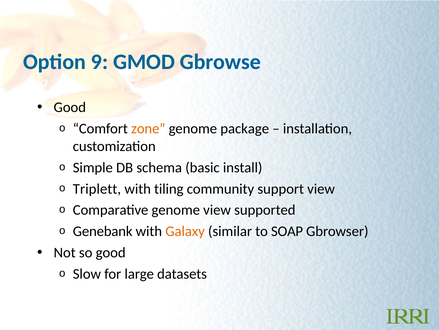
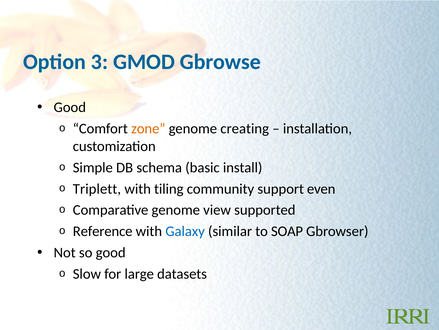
9: 9 -> 3
package: package -> creating
support view: view -> even
Genebank: Genebank -> Reference
Galaxy colour: orange -> blue
